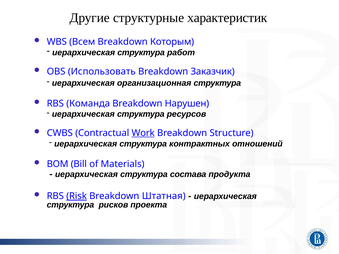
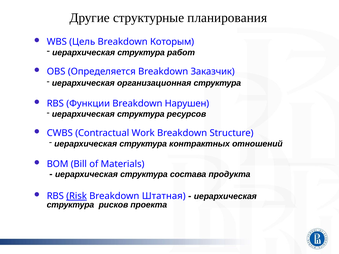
характеристик: характеристик -> планирования
Всем: Всем -> Цель
Использовать: Использовать -> Определяется
Команда: Команда -> Функции
Work underline: present -> none
